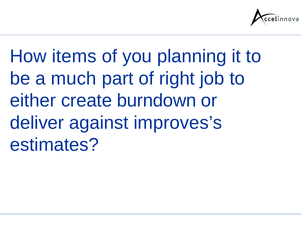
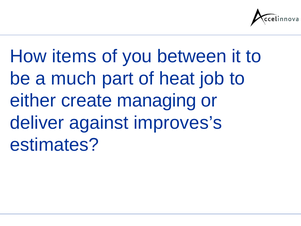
planning: planning -> between
right: right -> heat
burndown: burndown -> managing
